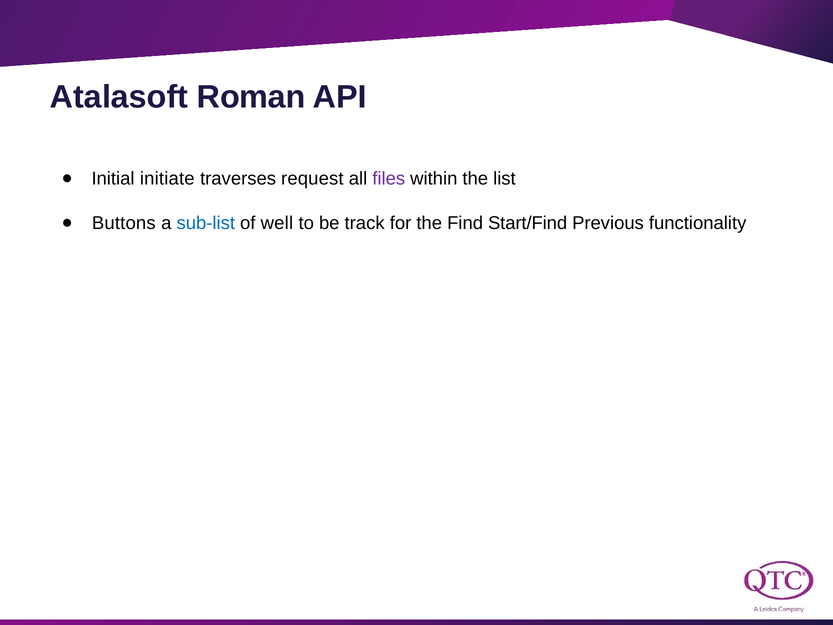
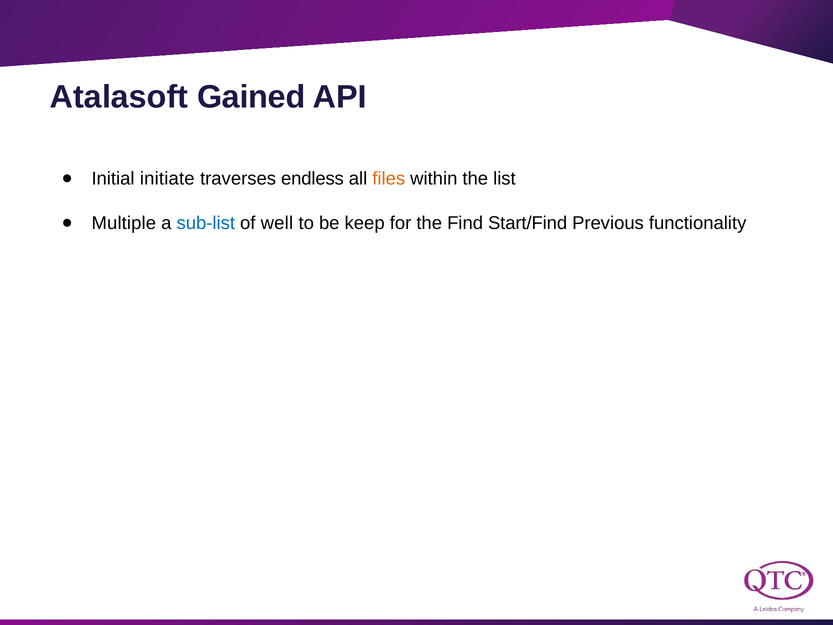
Roman: Roman -> Gained
request: request -> endless
files colour: purple -> orange
Buttons: Buttons -> Multiple
track: track -> keep
